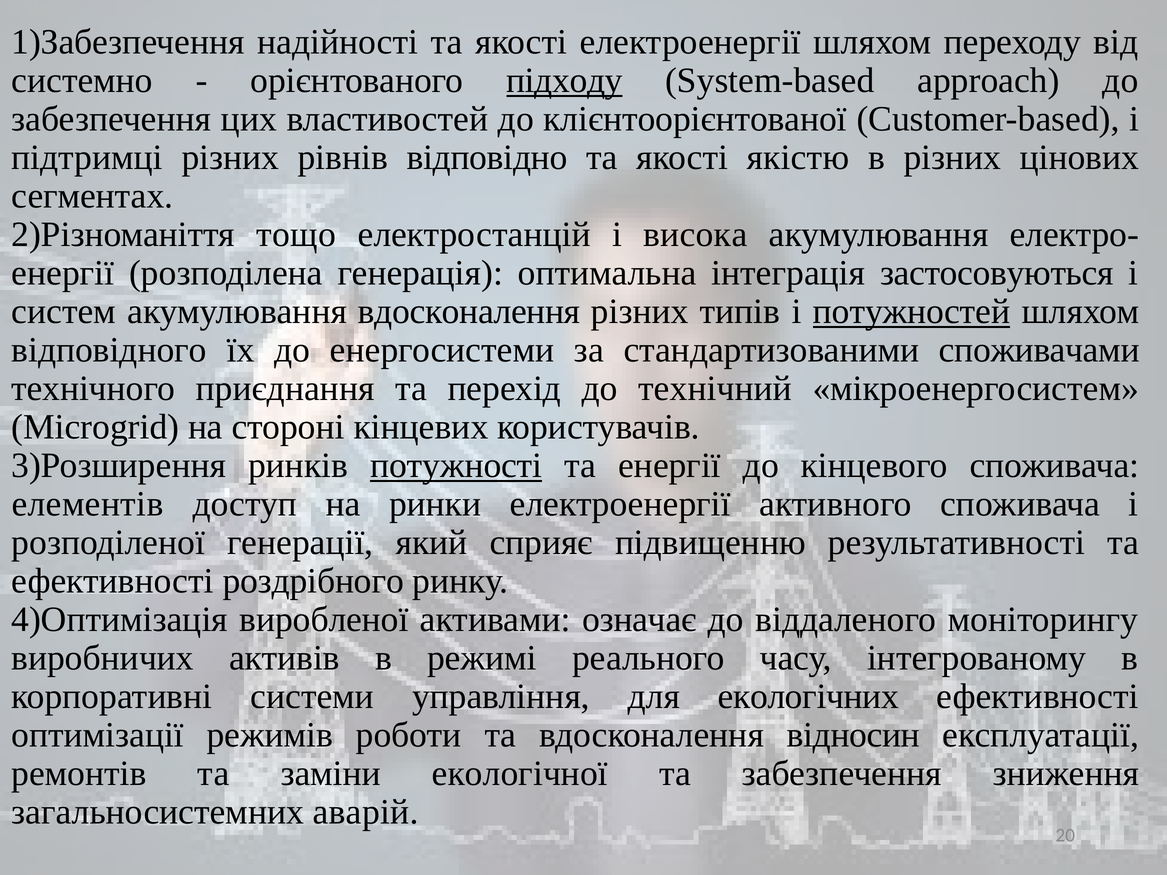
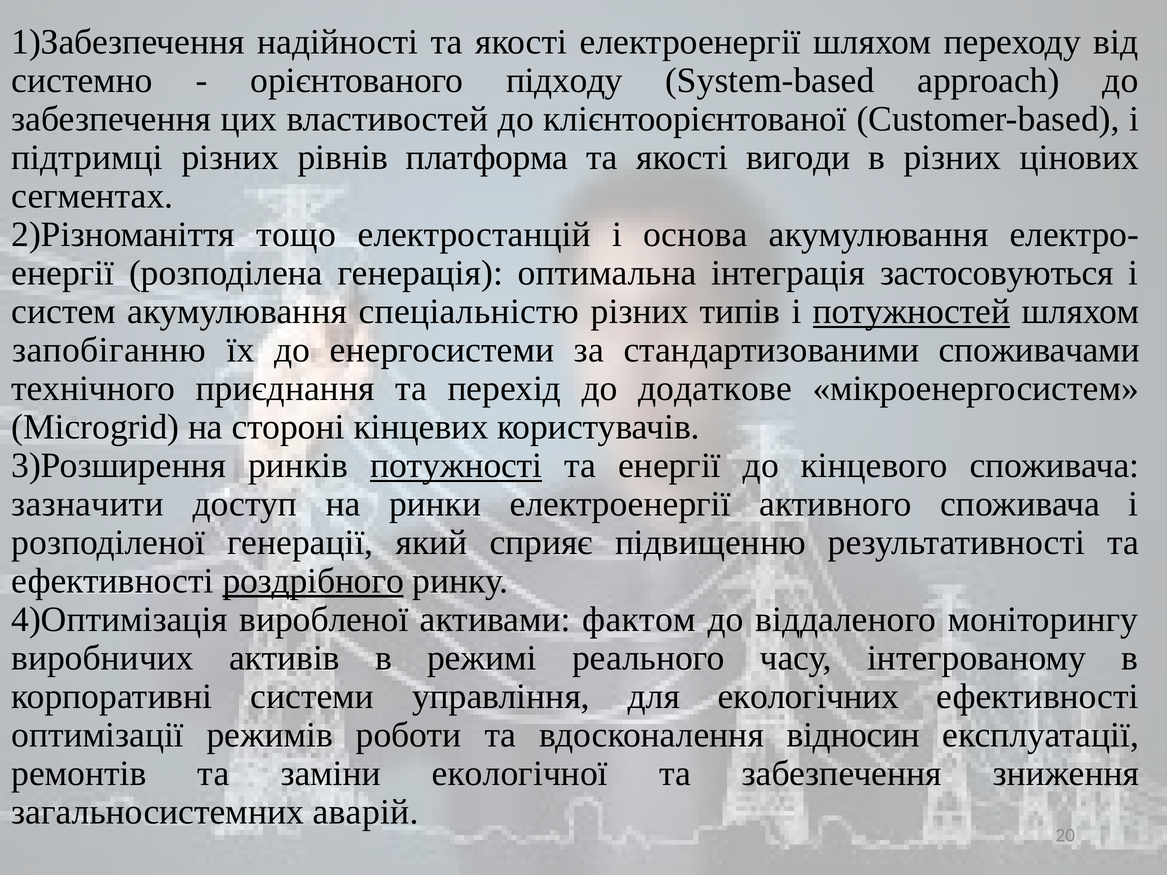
підходу underline: present -> none
відповідно: відповідно -> платформа
якістю: якістю -> вигоди
висока: висока -> основа
акумулювання вдосконалення: вдосконалення -> спеціальністю
відповідного: відповідного -> запобіганню
технічний: технічний -> додаткове
елементів: елементів -> зазначити
роздрібного underline: none -> present
означає: означає -> фактом
